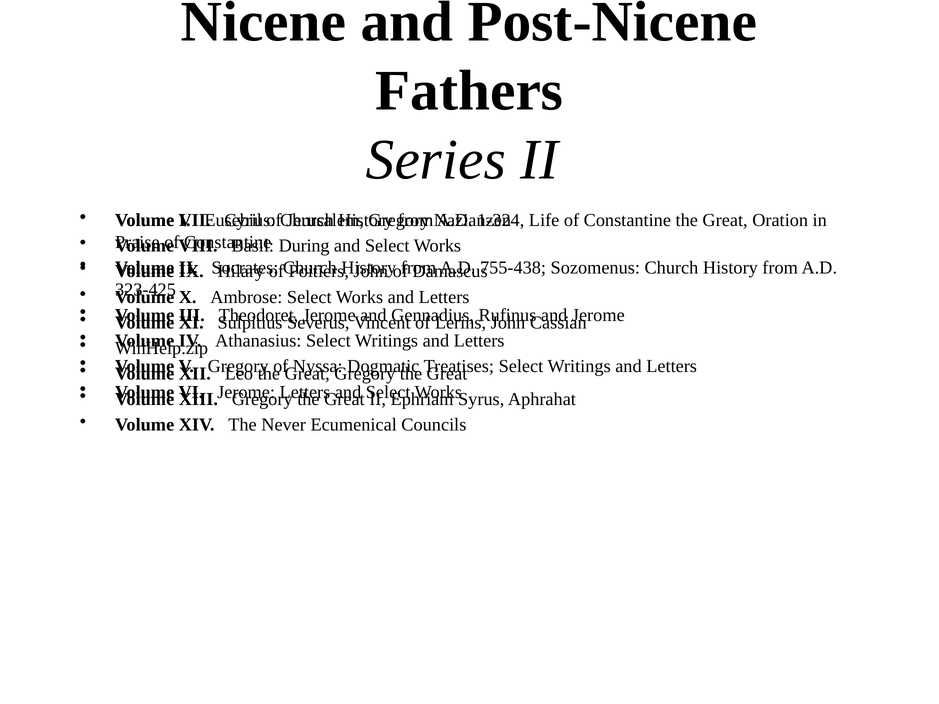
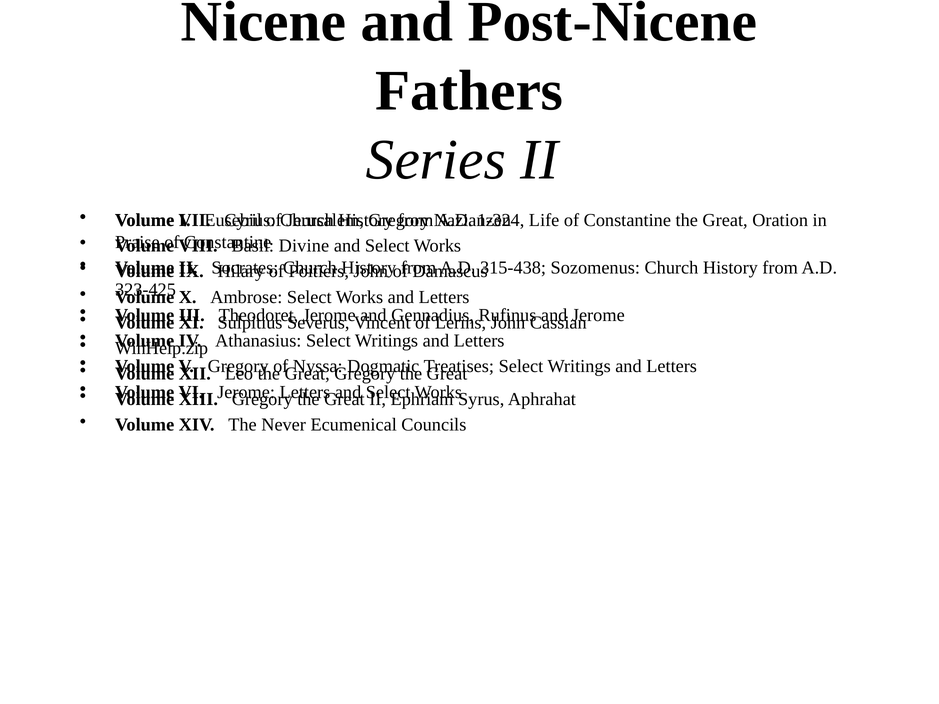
During: During -> Divine
755-438: 755-438 -> 315-438
